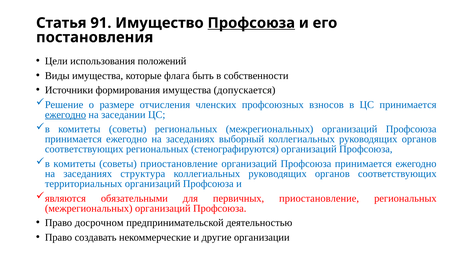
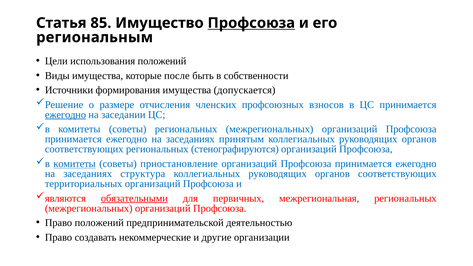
91: 91 -> 85
постановления: постановления -> региональным
флага: флага -> после
выборный: выборный -> принятым
комитеты at (75, 164) underline: none -> present
обязательными underline: none -> present
первичных приостановление: приостановление -> межрегиональная
Право досрочном: досрочном -> положений
